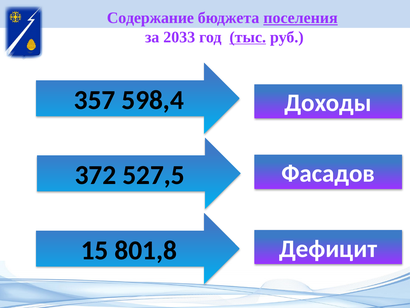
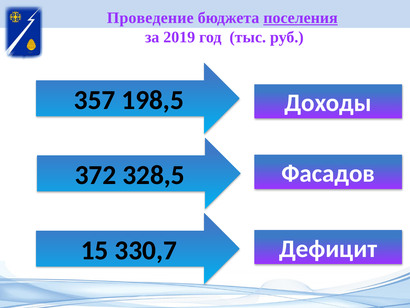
Содержание: Содержание -> Проведение
2033: 2033 -> 2019
тыс underline: present -> none
598,4: 598,4 -> 198,5
527,5: 527,5 -> 328,5
801,8: 801,8 -> 330,7
